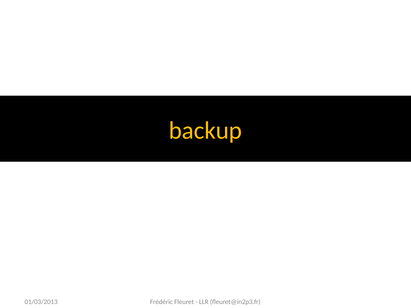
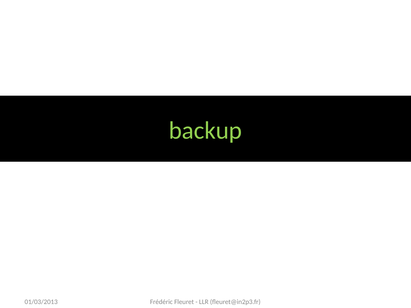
backup colour: yellow -> light green
